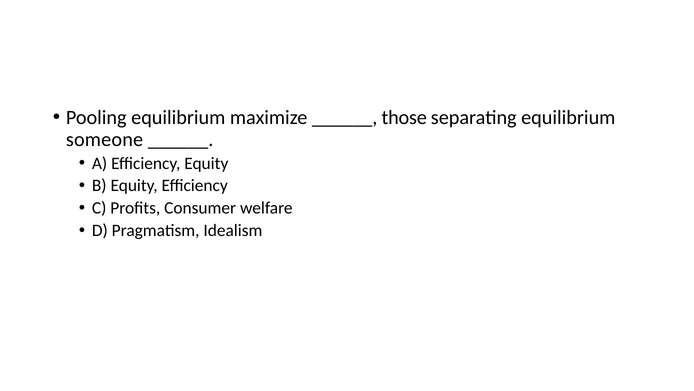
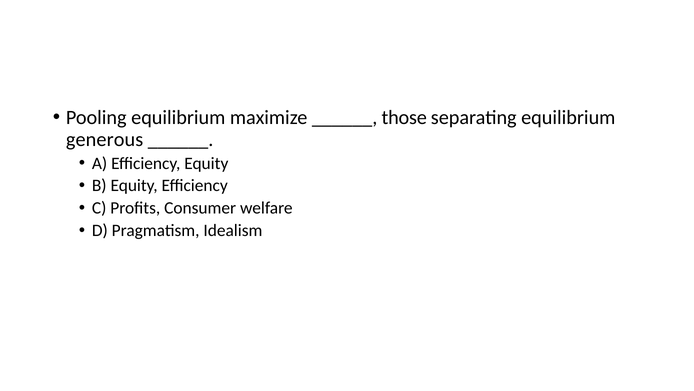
someone: someone -> generous
